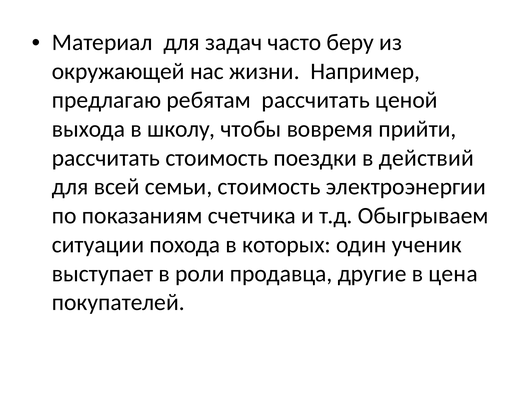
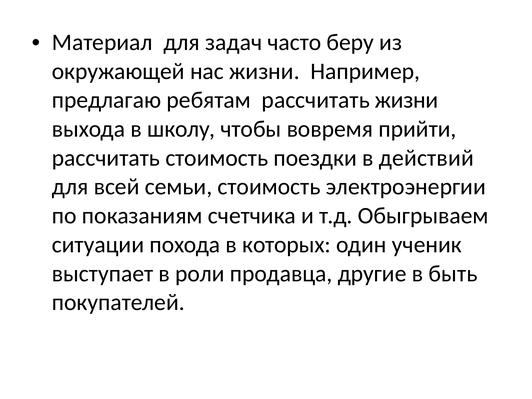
рассчитать ценой: ценой -> жизни
цена: цена -> быть
